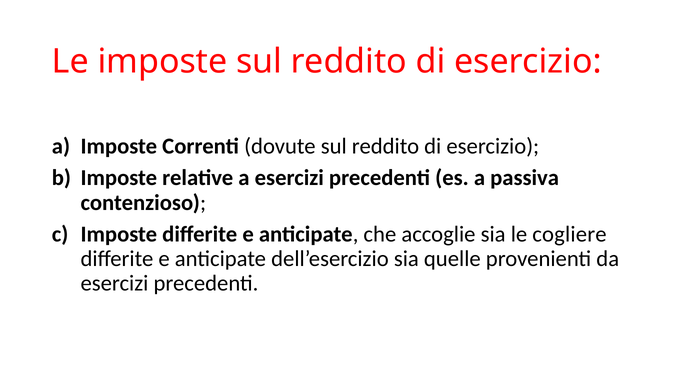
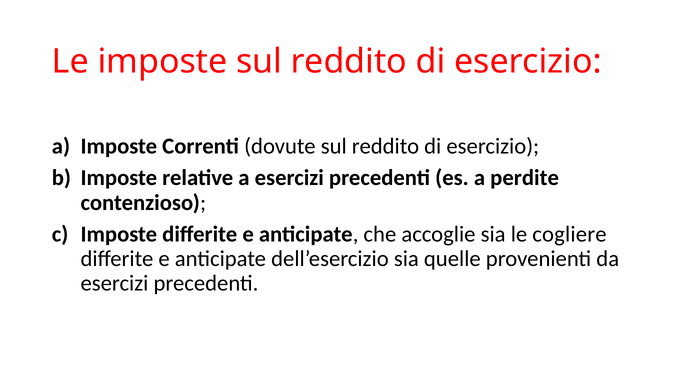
passiva: passiva -> perdite
